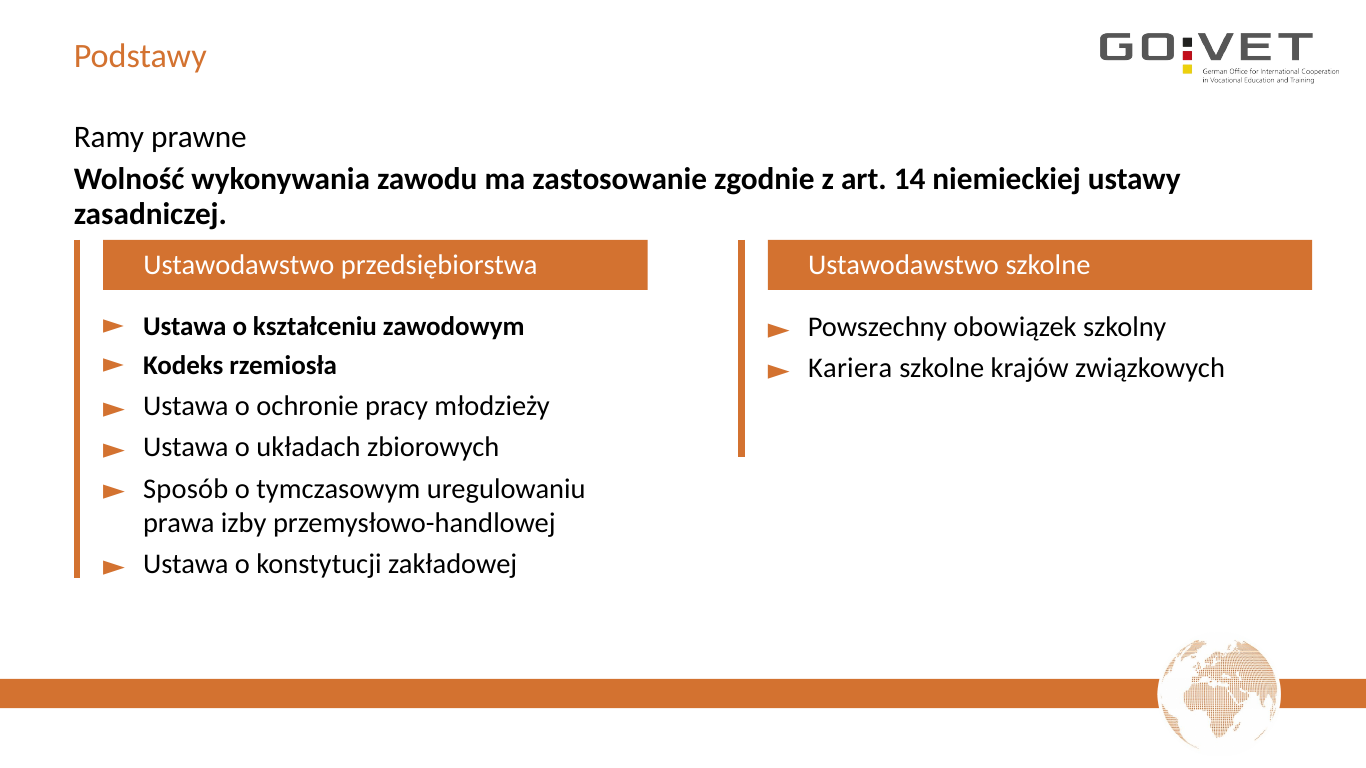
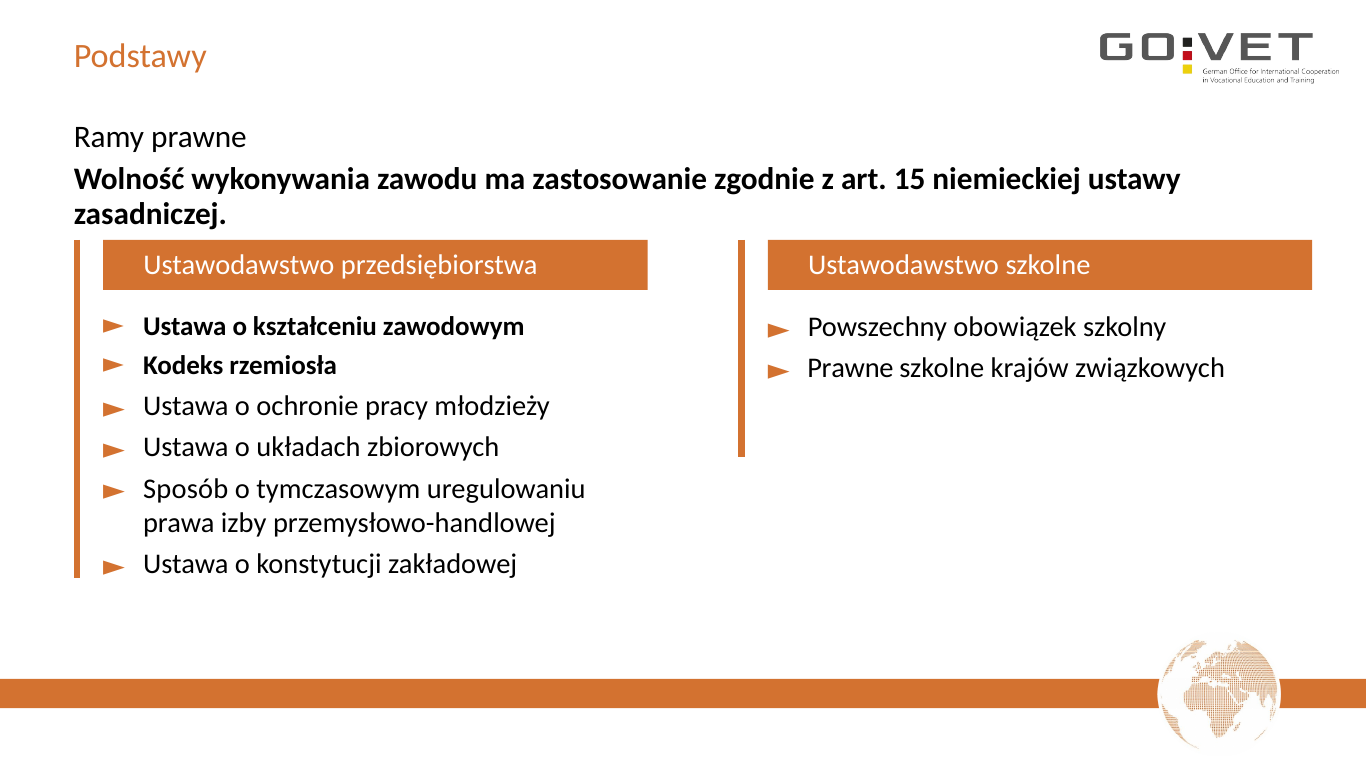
14: 14 -> 15
Kariera at (850, 369): Kariera -> Prawne
